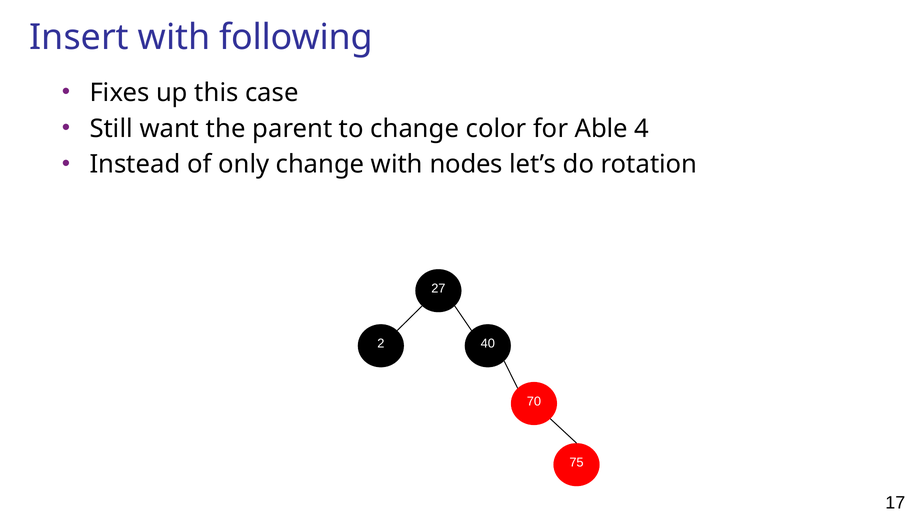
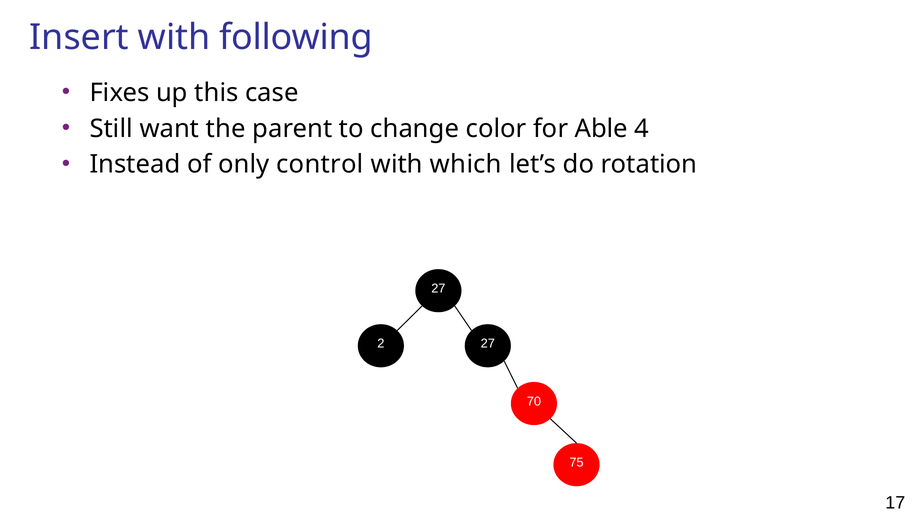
only change: change -> control
nodes: nodes -> which
2 40: 40 -> 27
